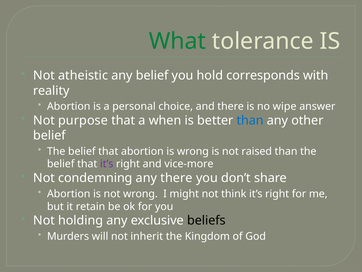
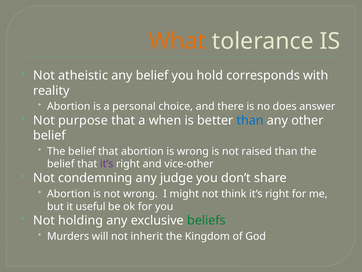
What colour: green -> orange
wipe: wipe -> does
vice-more: vice-more -> vice-other
any there: there -> judge
retain: retain -> useful
beliefs colour: black -> green
